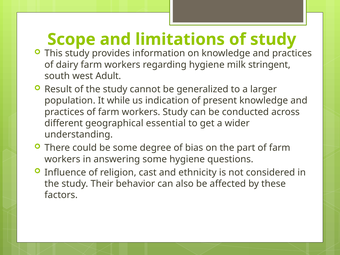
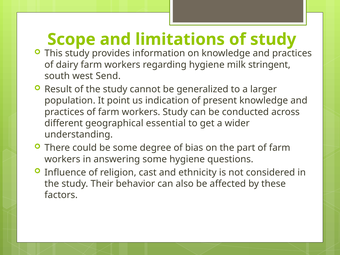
Adult: Adult -> Send
while: while -> point
